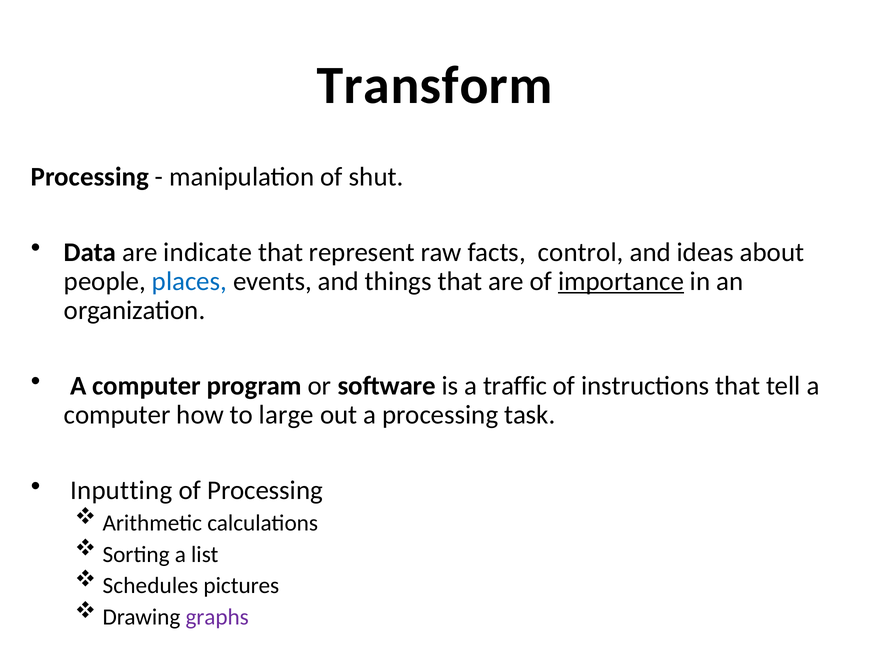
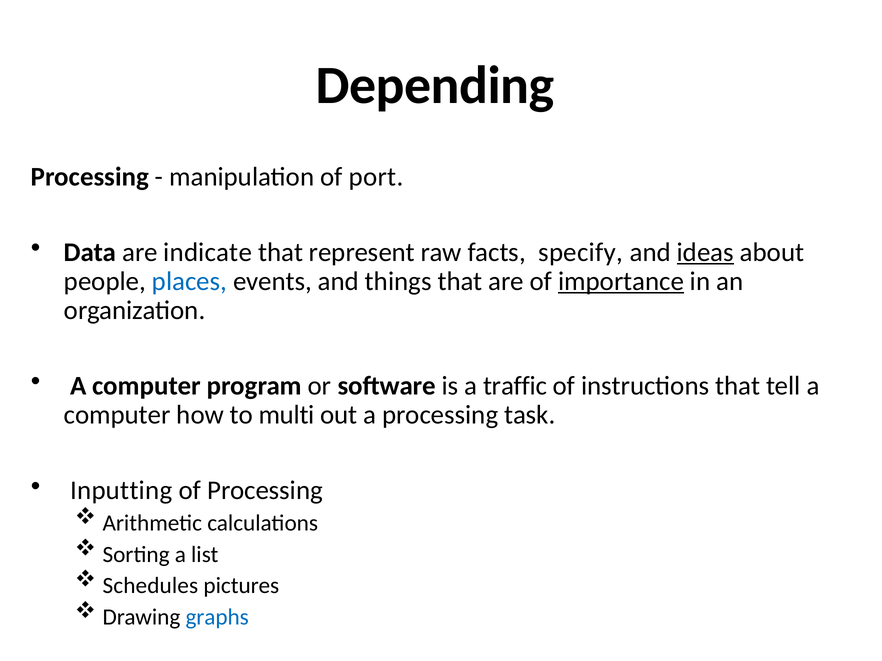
Transform: Transform -> Depending
shut: shut -> port
control: control -> specify
ideas underline: none -> present
large: large -> multi
graphs colour: purple -> blue
